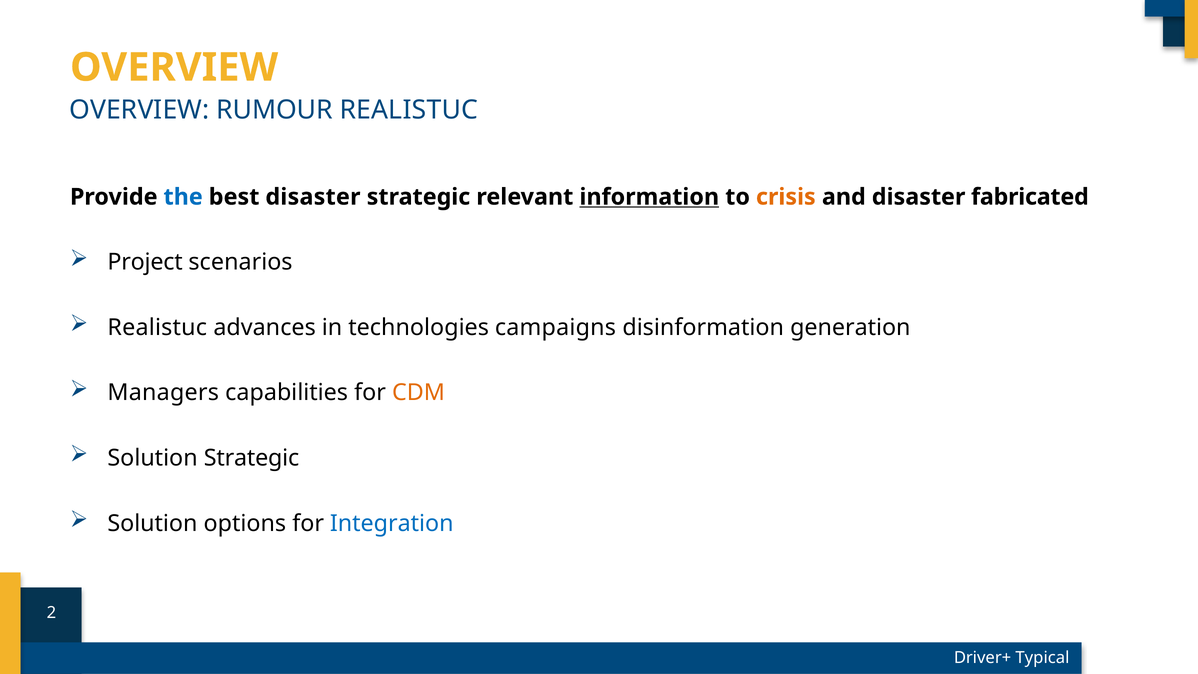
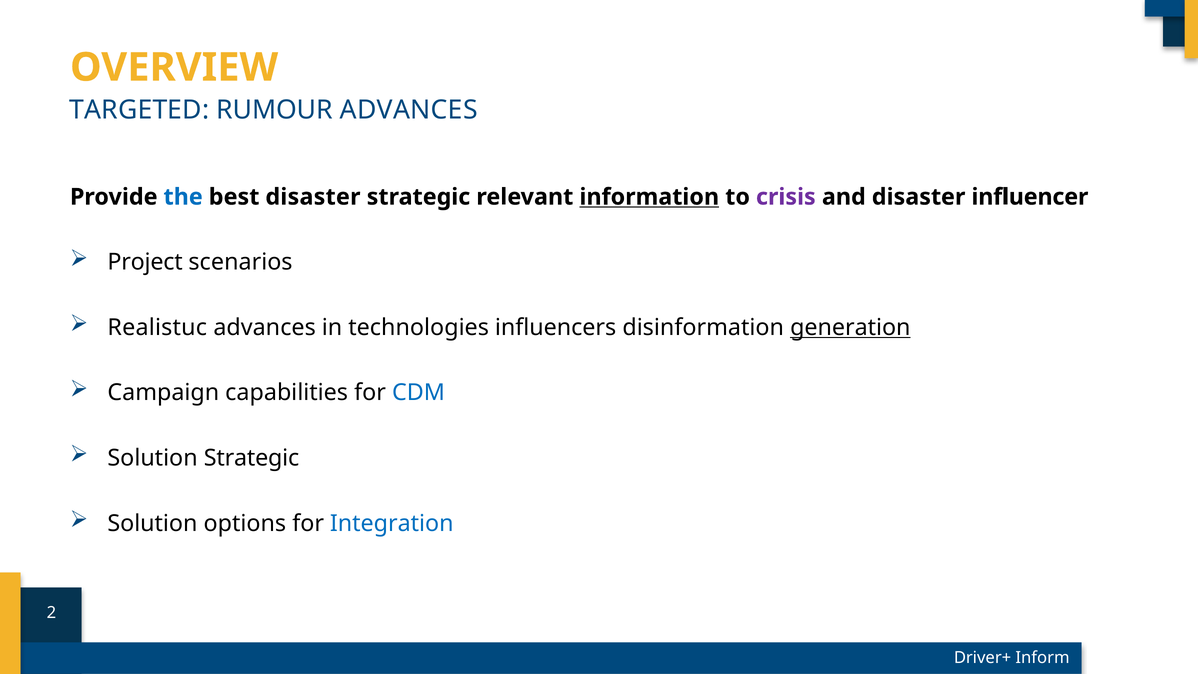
OVERVIEW at (139, 110): OVERVIEW -> TARGETED
RUMOUR REALISTUC: REALISTUC -> ADVANCES
crisis colour: orange -> purple
fabricated: fabricated -> influencer
campaigns: campaigns -> influencers
generation underline: none -> present
Managers: Managers -> Campaign
CDM colour: orange -> blue
Typical: Typical -> Inform
